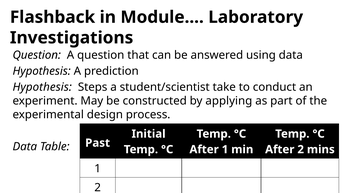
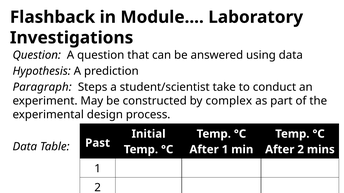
Hypothesis at (42, 87): Hypothesis -> Paragraph
applying: applying -> complex
